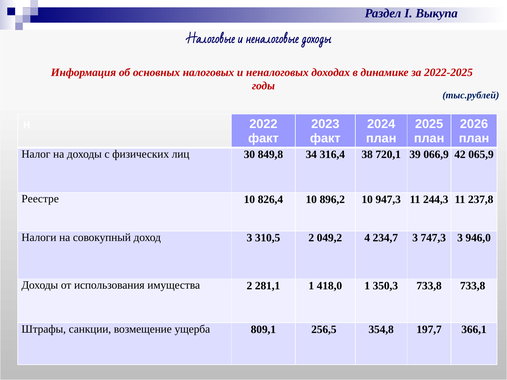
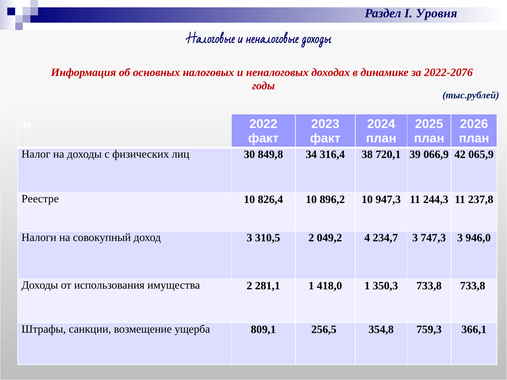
Выкупа: Выкупа -> Уровня
2022-2025: 2022-2025 -> 2022-2076
197,7: 197,7 -> 759,3
